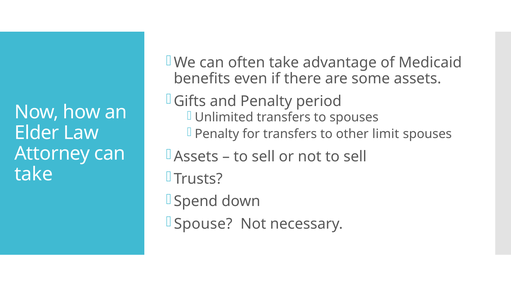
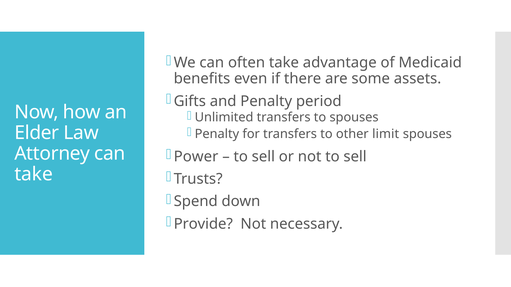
Assets at (196, 157): Assets -> Power
Spouse: Spouse -> Provide
